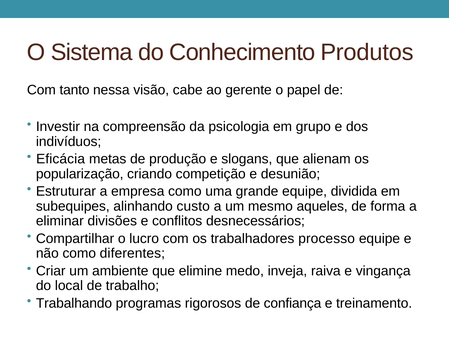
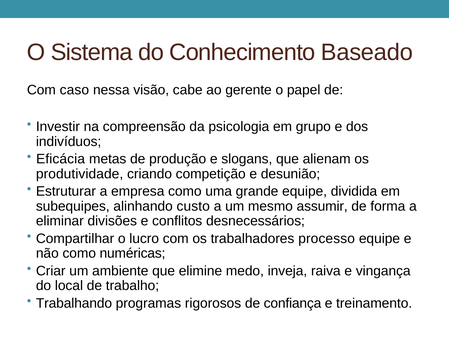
Produtos: Produtos -> Baseado
tanto: tanto -> caso
popularização: popularização -> produtividade
aqueles: aqueles -> assumir
diferentes: diferentes -> numéricas
